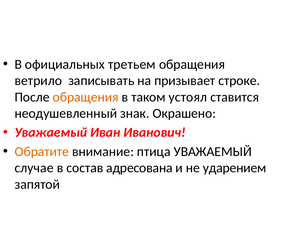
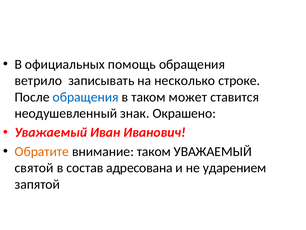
третьем: третьем -> помощь
призывает: призывает -> несколько
обращения at (86, 97) colour: orange -> blue
устоял: устоял -> может
внимание птица: птица -> таком
случае: случае -> святой
